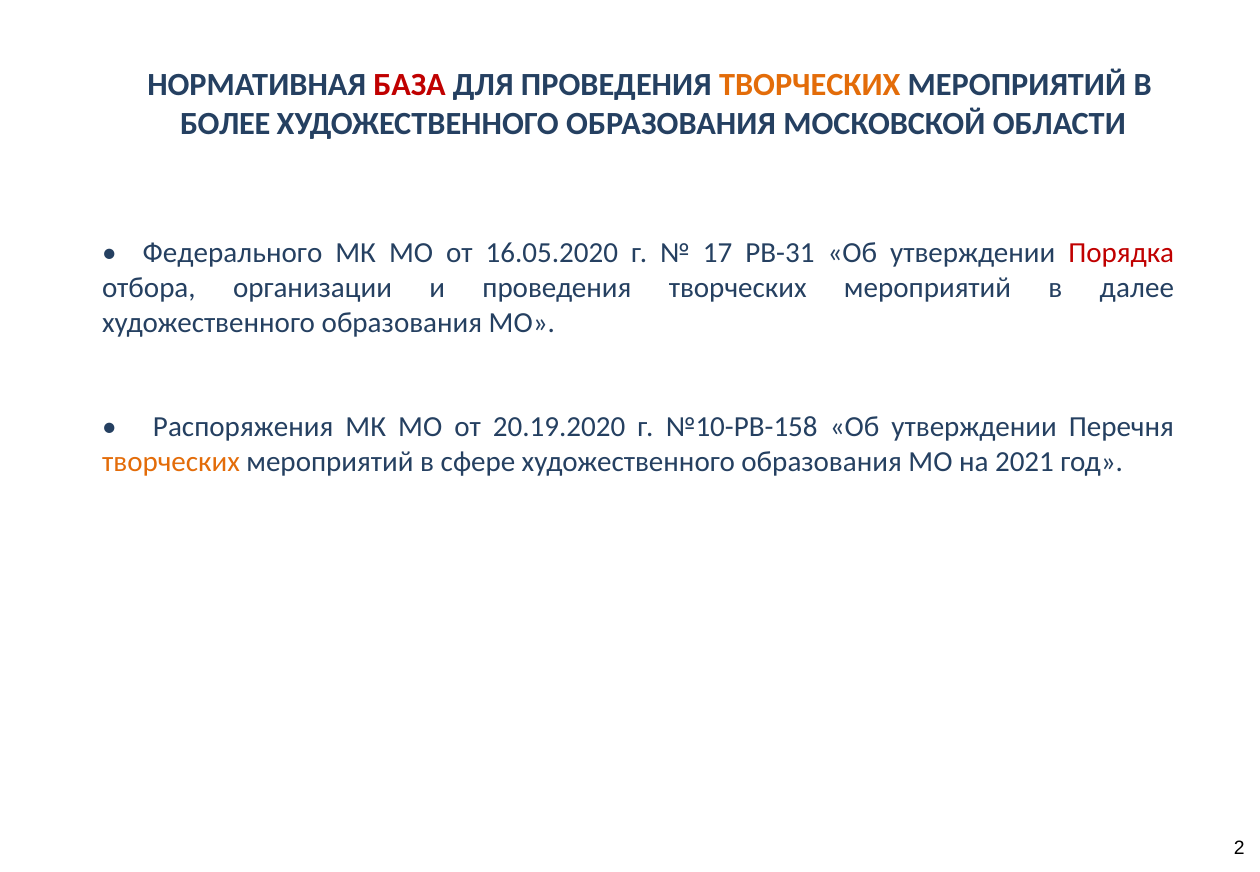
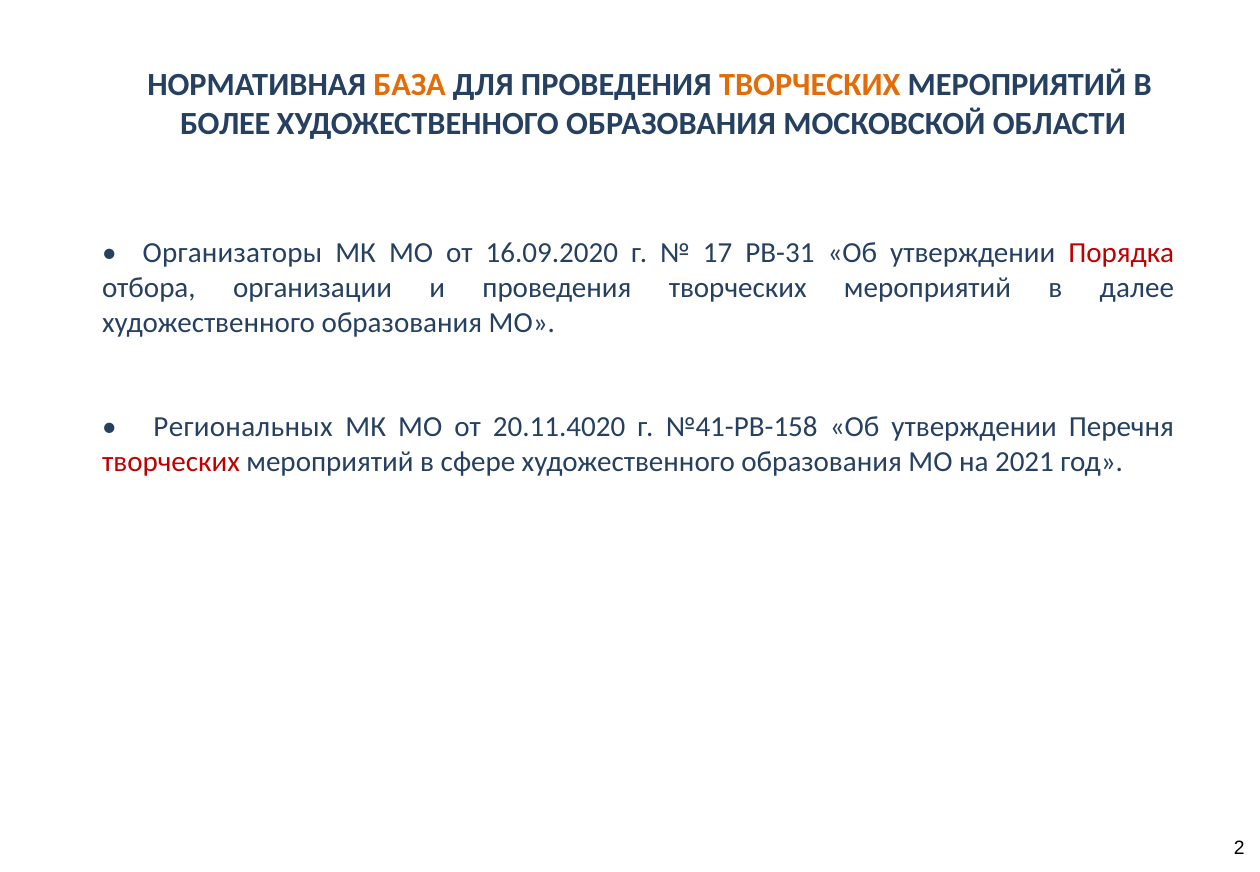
БАЗА colour: red -> orange
Федерального: Федерального -> Организаторы
16.05.2020: 16.05.2020 -> 16.09.2020
Распоряжения: Распоряжения -> Региональных
20.19.2020: 20.19.2020 -> 20.11.4020
№10-РВ-158: №10-РВ-158 -> №41-РВ-158
творческих at (171, 462) colour: orange -> red
